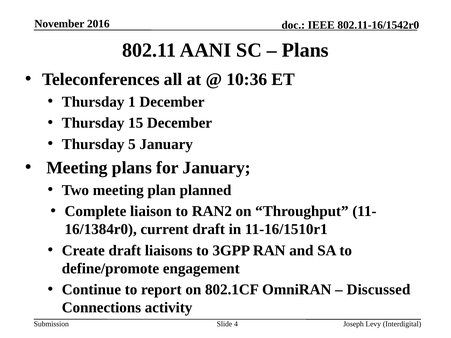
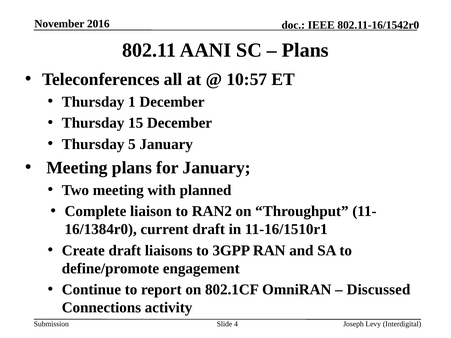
10:36: 10:36 -> 10:57
plan: plan -> with
